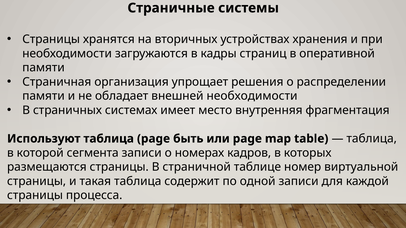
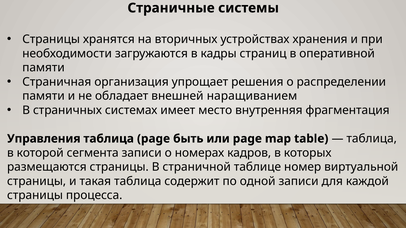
внешней необходимости: необходимости -> наращиванием
Используют: Используют -> Управления
